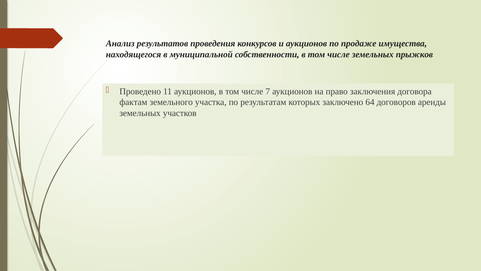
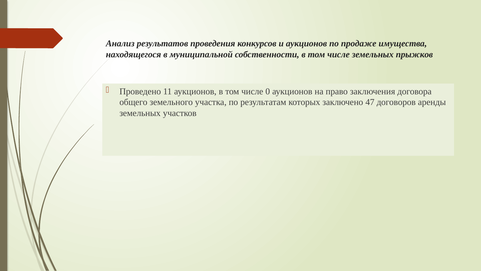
7: 7 -> 0
фактам: фактам -> общего
64: 64 -> 47
